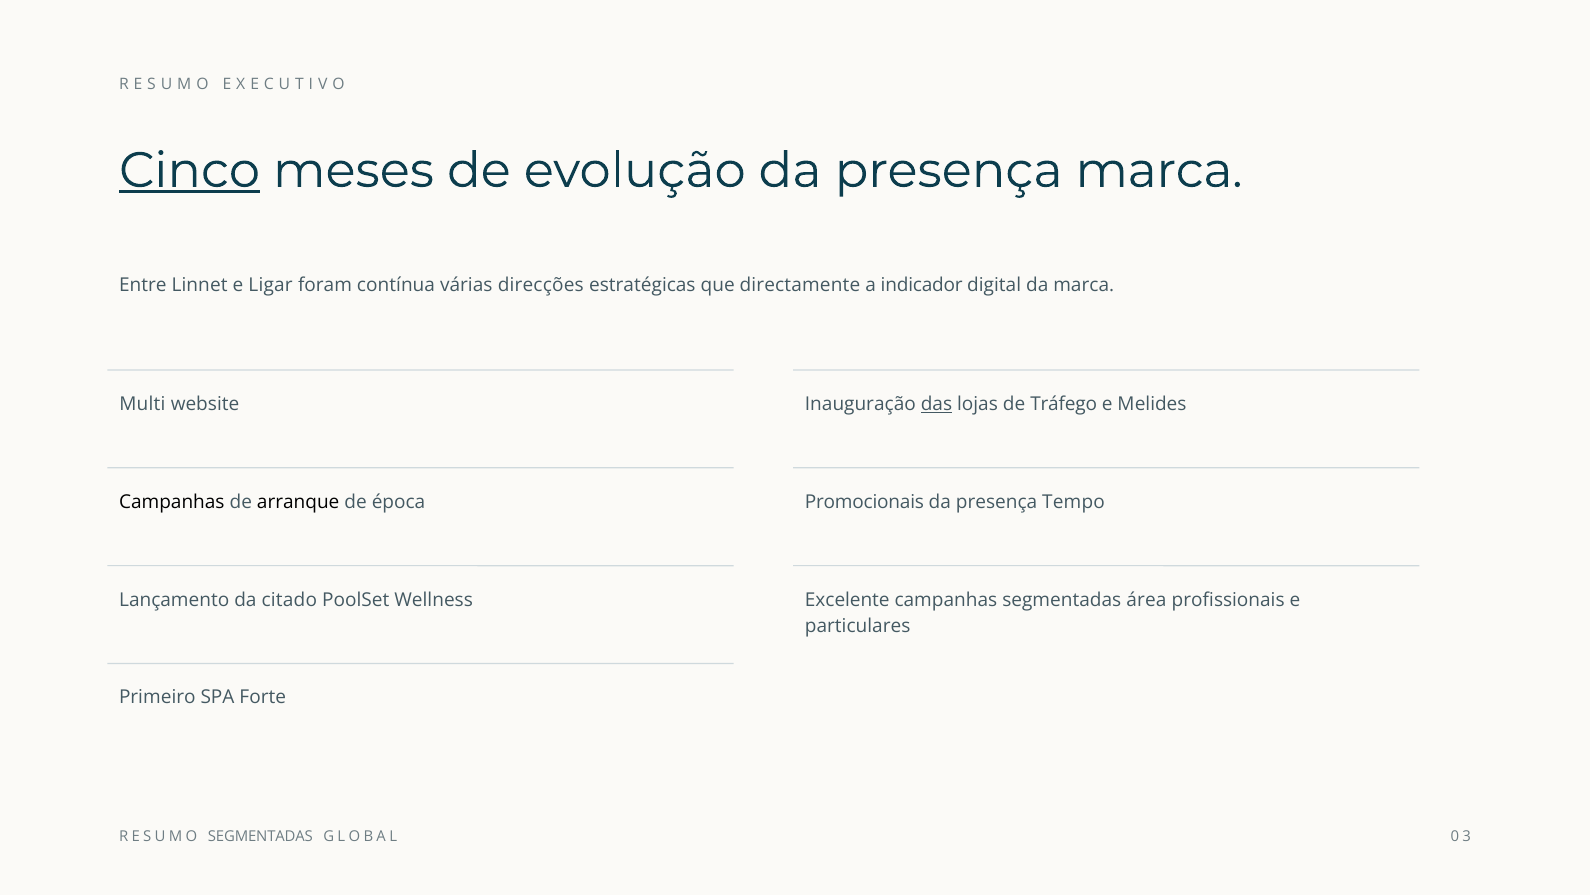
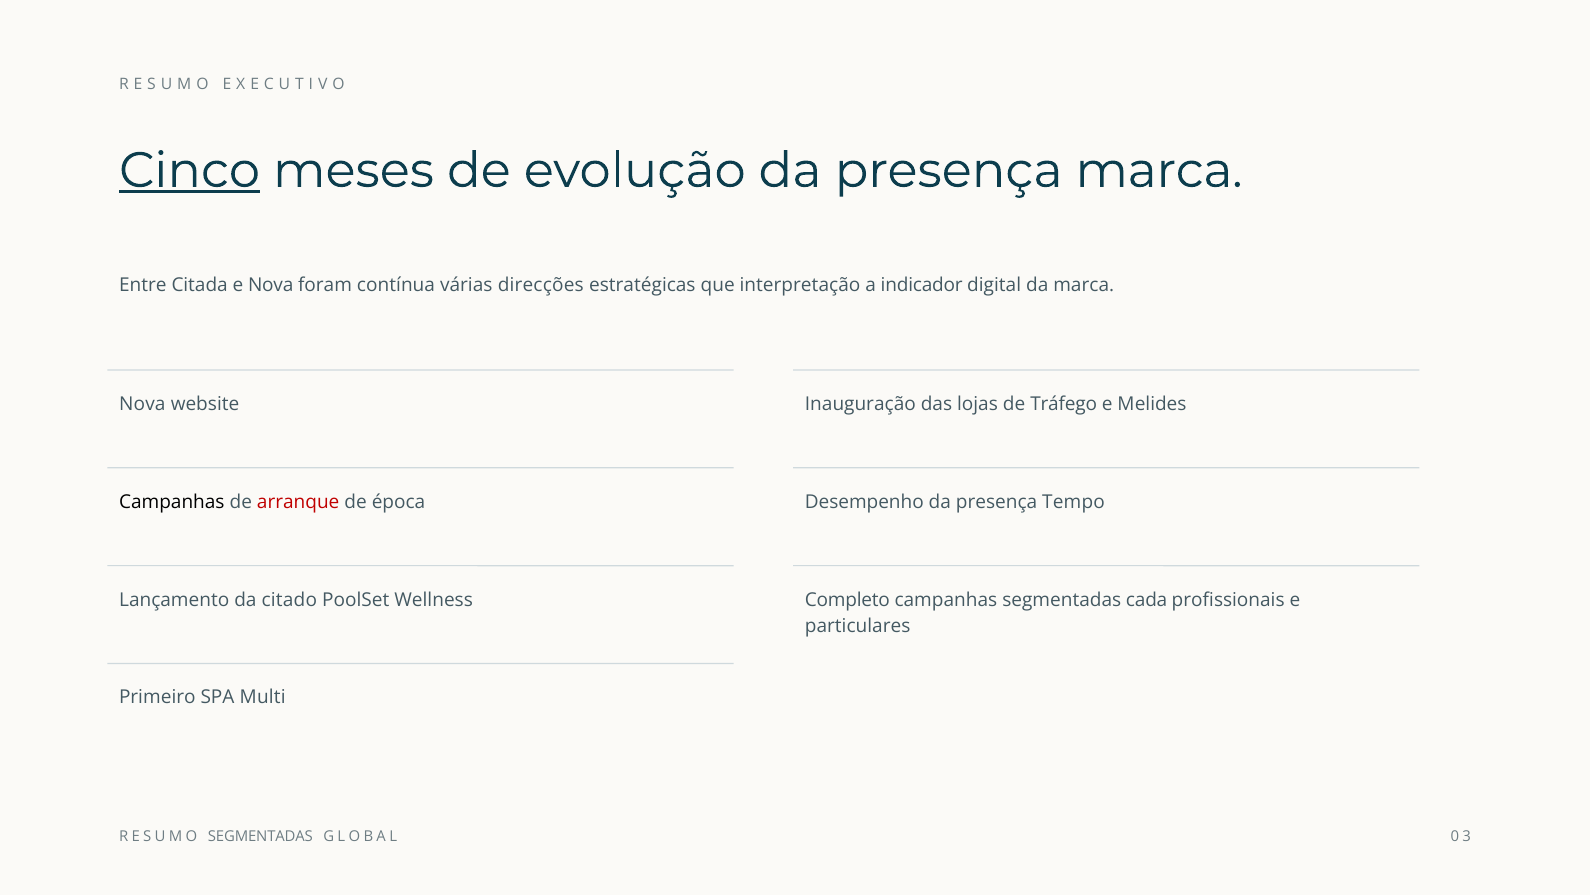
Linnet: Linnet -> Citada
e Ligar: Ligar -> Nova
directamente: directamente -> interpretação
Multi at (142, 404): Multi -> Nova
das underline: present -> none
arranque colour: black -> red
Promocionais: Promocionais -> Desempenho
Excelente: Excelente -> Completo
área: área -> cada
Forte: Forte -> Multi
